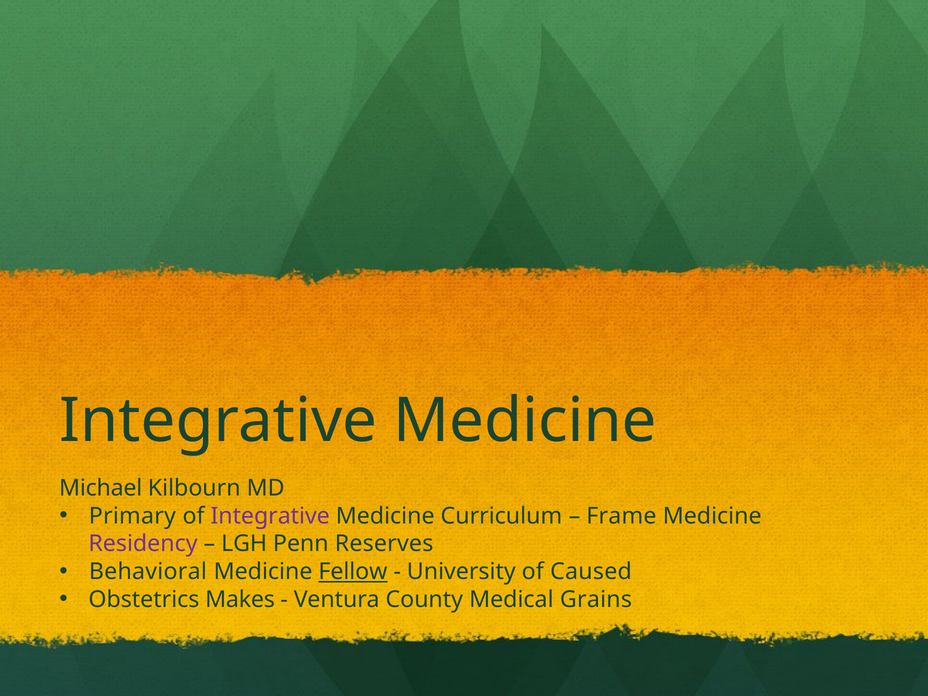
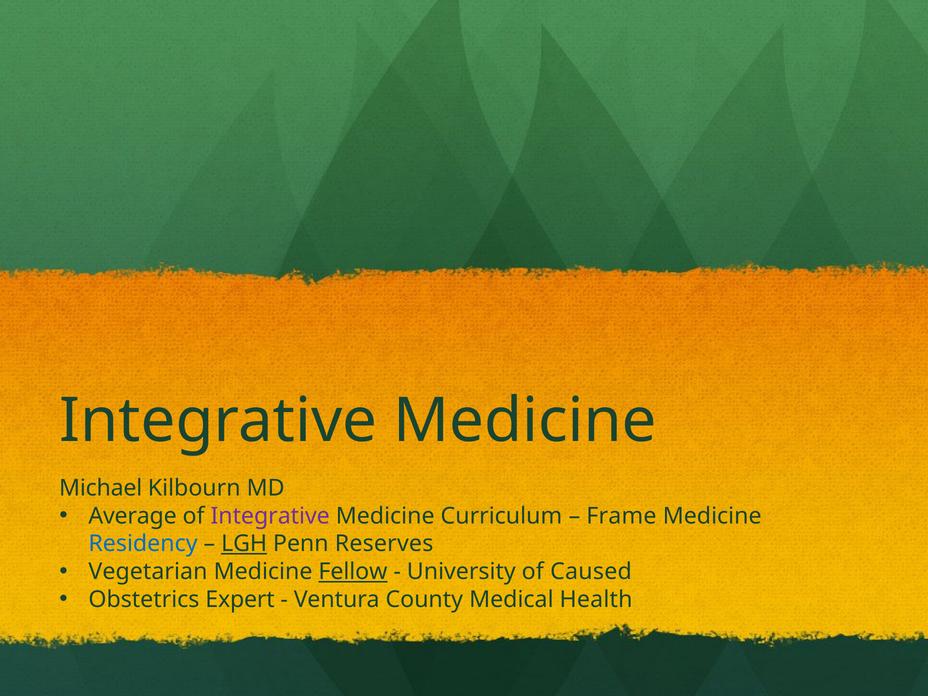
Primary: Primary -> Average
Residency colour: purple -> blue
LGH underline: none -> present
Behavioral: Behavioral -> Vegetarian
Makes: Makes -> Expert
Grains: Grains -> Health
